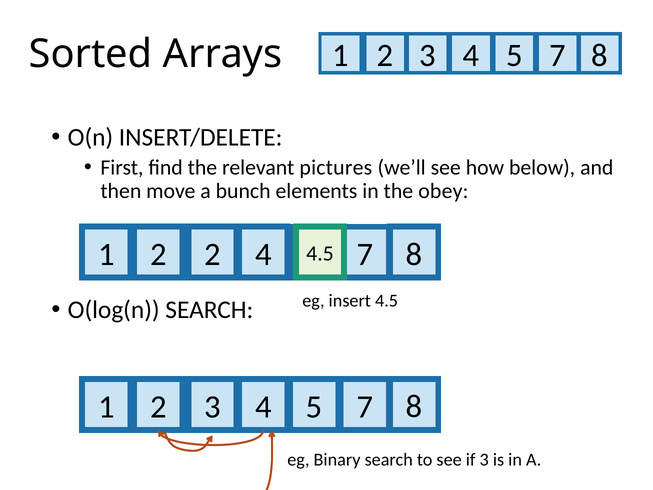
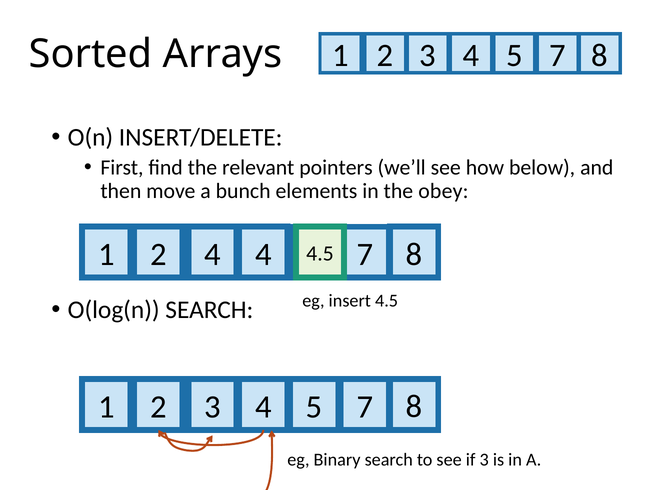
pictures: pictures -> pointers
1 2: 2 -> 4
